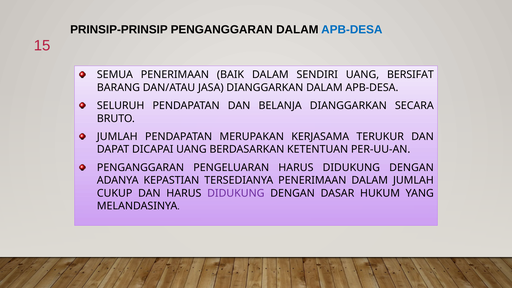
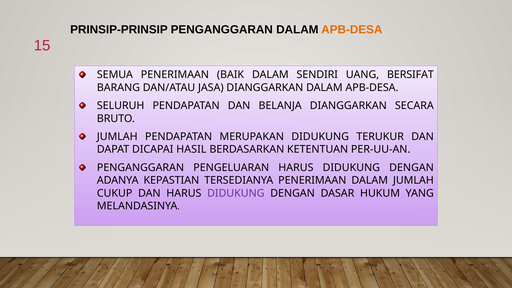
APB-DESA at (352, 30) colour: blue -> orange
MERUPAKAN KERJASAMA: KERJASAMA -> DIDUKUNG
DICAPAI UANG: UANG -> HASIL
